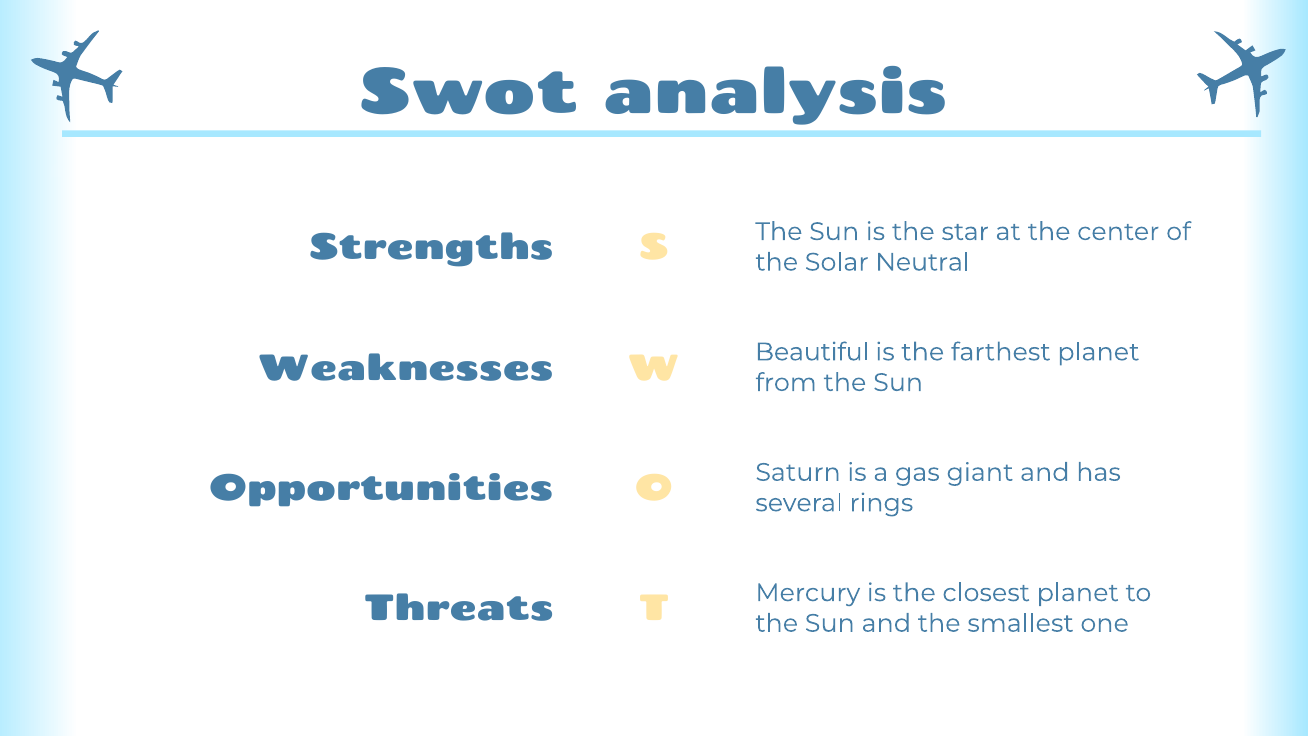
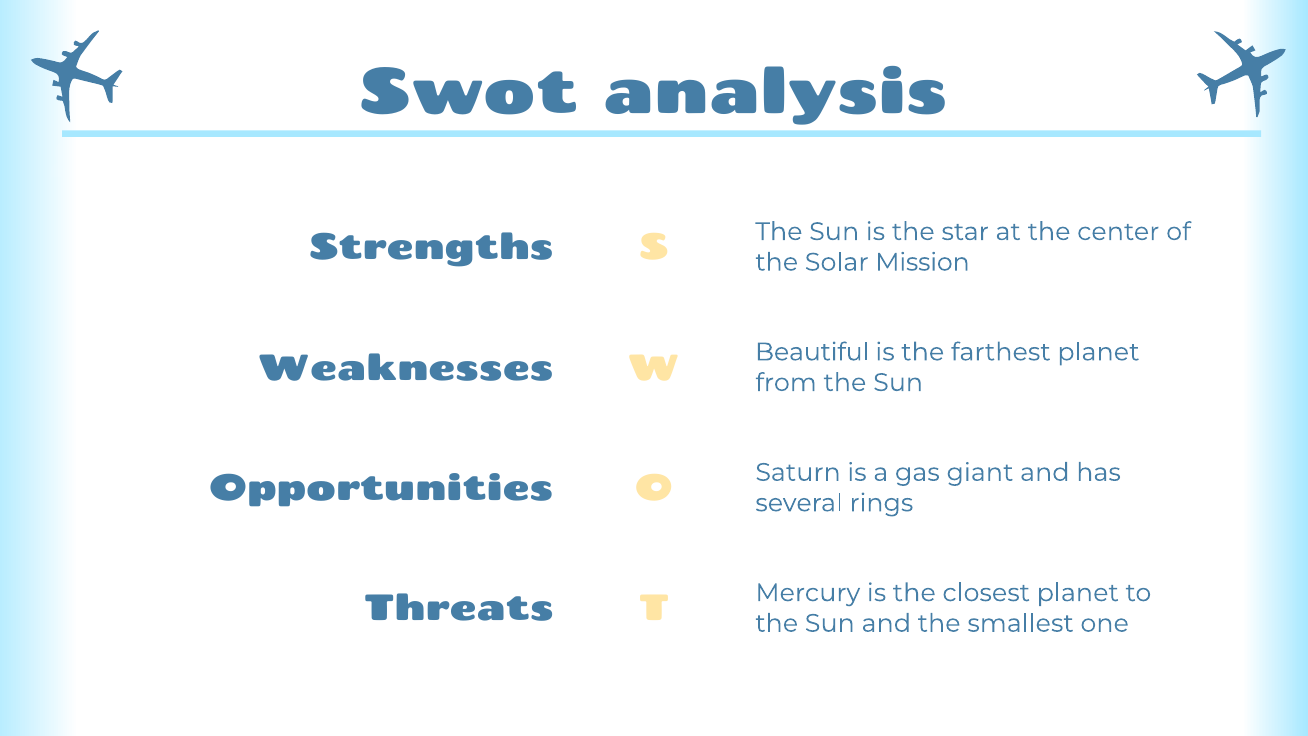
Neutral: Neutral -> Mission
